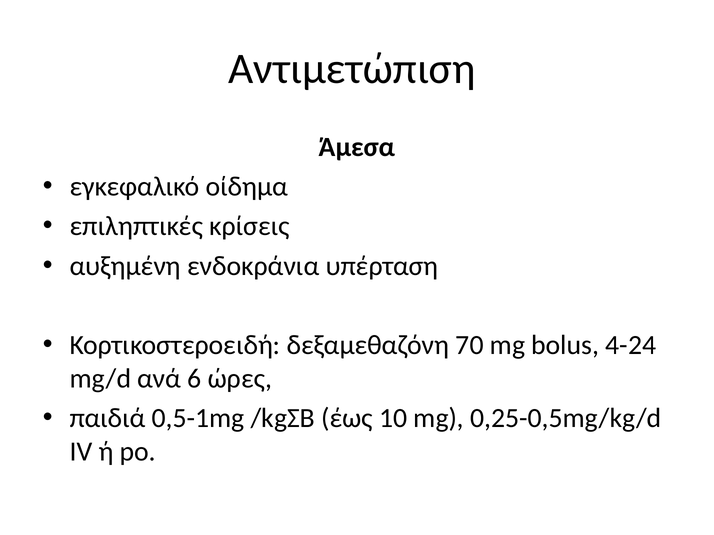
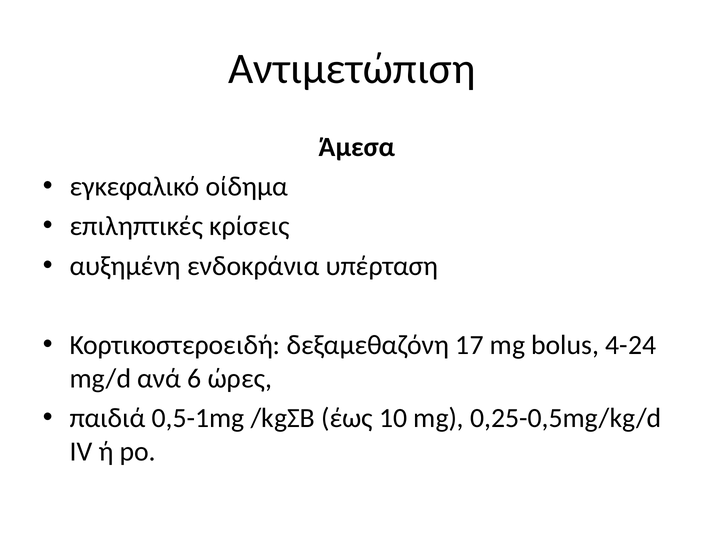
70: 70 -> 17
